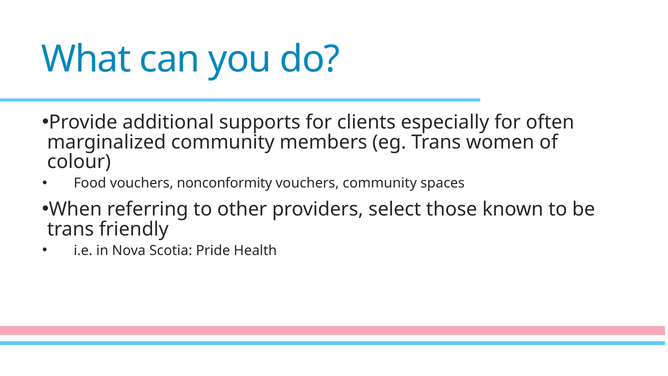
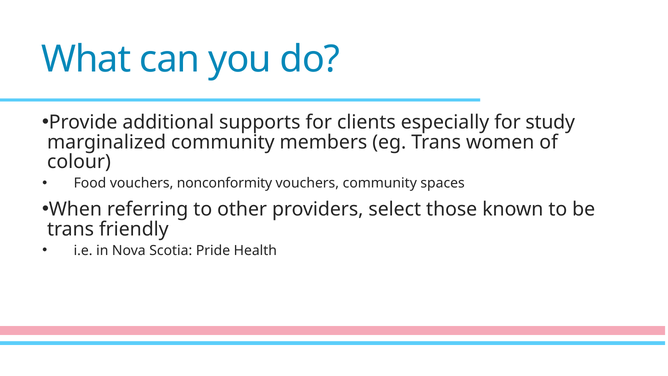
often: often -> study
